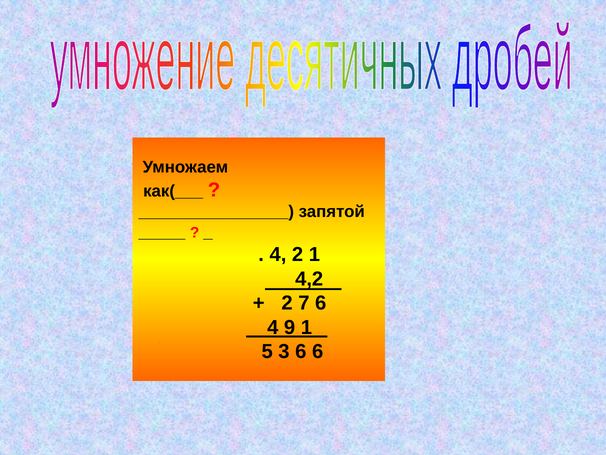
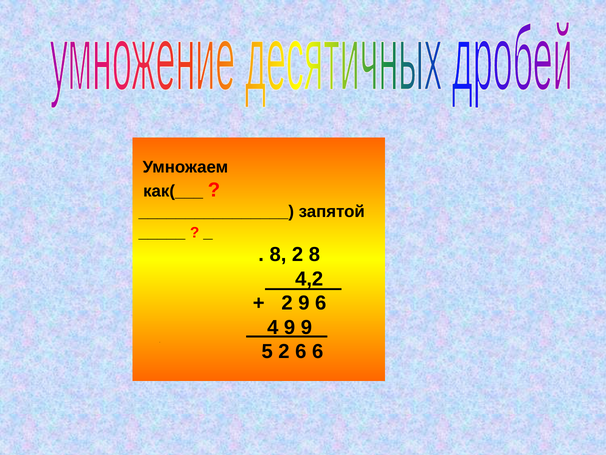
4 at (278, 254): 4 -> 8
2 1: 1 -> 8
2 7: 7 -> 9
9 1: 1 -> 9
5 3: 3 -> 2
